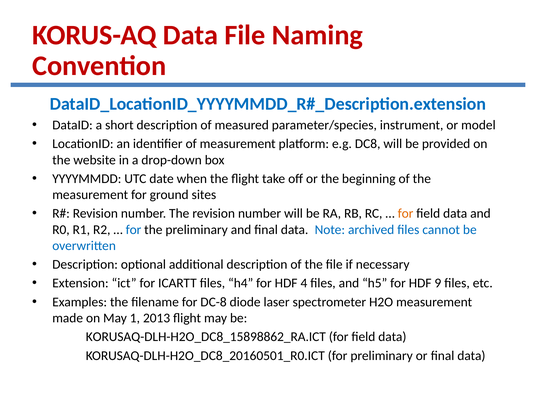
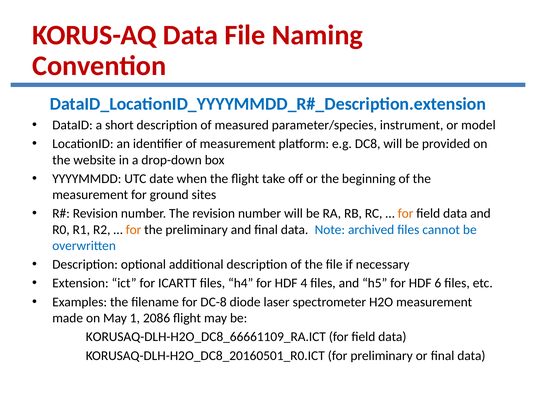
for at (134, 230) colour: blue -> orange
9: 9 -> 6
2013: 2013 -> 2086
KORUSAQ-DLH-H2O_DC8_15898862_RA.ICT: KORUSAQ-DLH-H2O_DC8_15898862_RA.ICT -> KORUSAQ-DLH-H2O_DC8_66661109_RA.ICT
